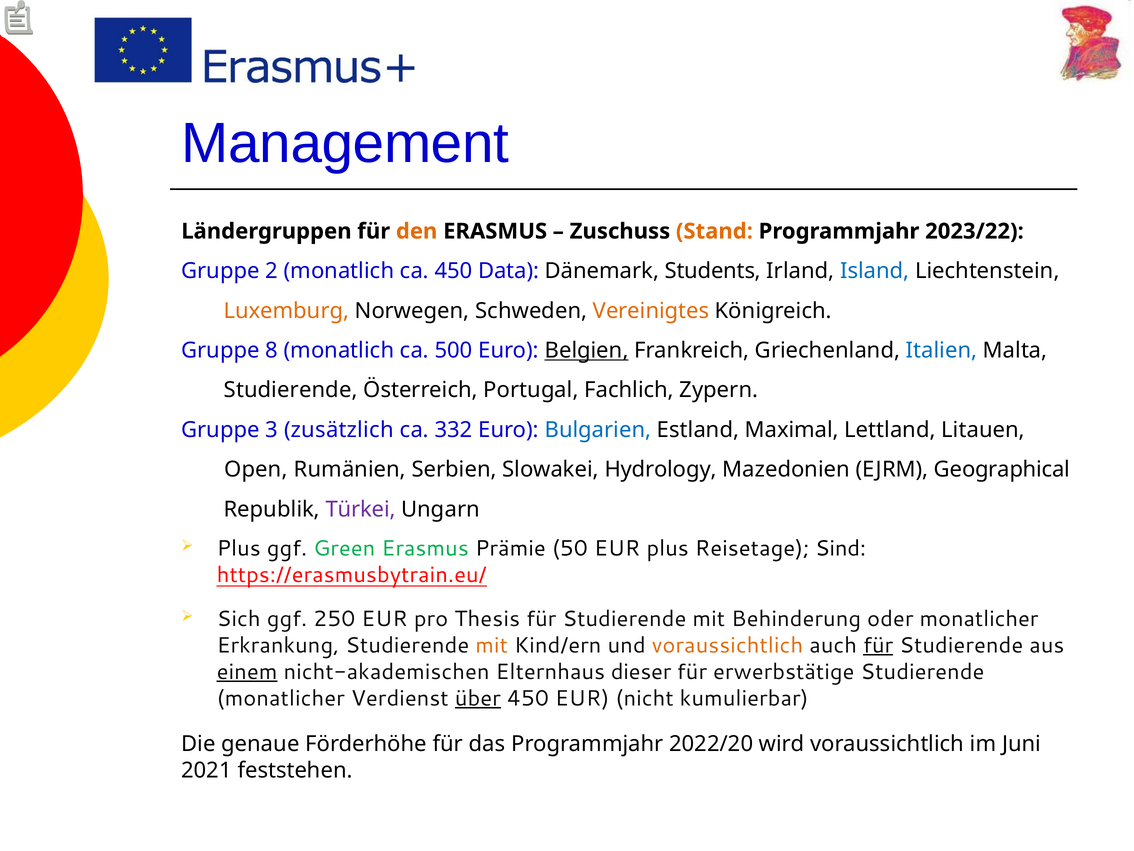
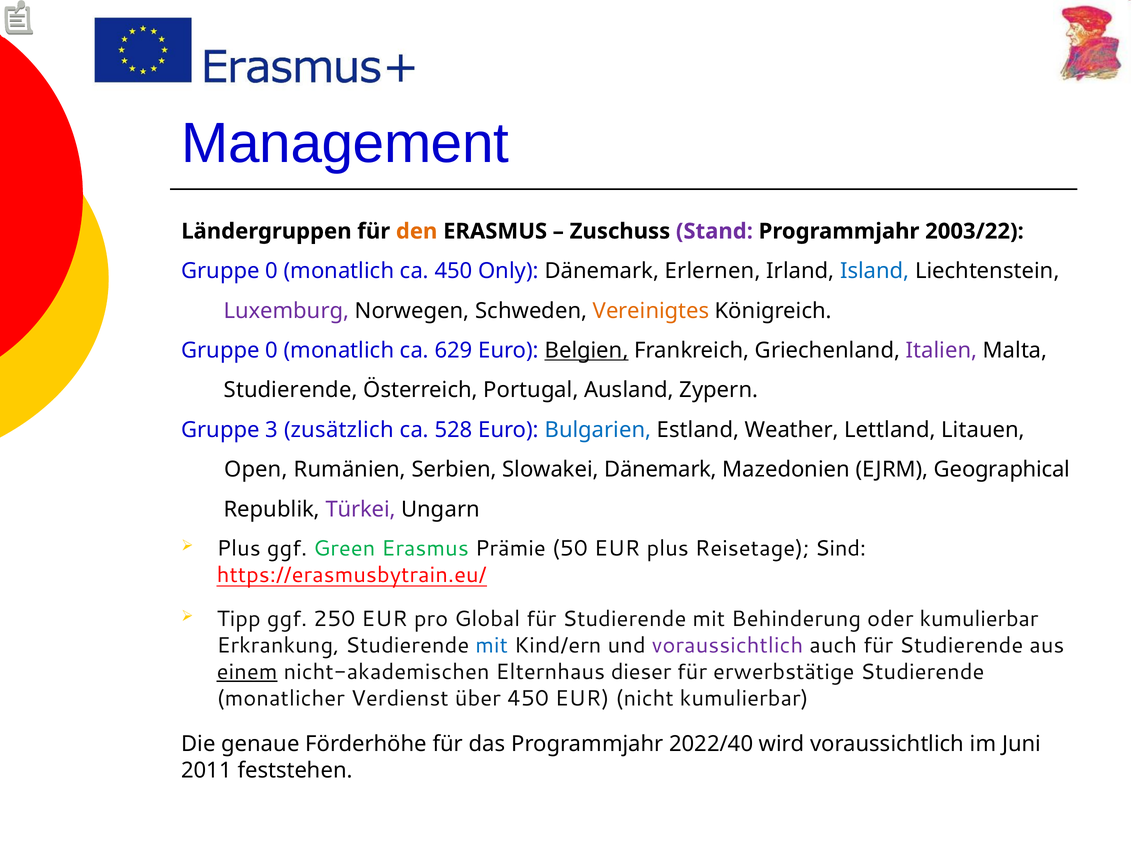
Stand colour: orange -> purple
2023/22: 2023/22 -> 2003/22
2 at (272, 271): 2 -> 0
Data: Data -> Only
Students: Students -> Erlernen
Luxemburg colour: orange -> purple
8 at (272, 350): 8 -> 0
500: 500 -> 629
Italien colour: blue -> purple
Fachlich: Fachlich -> Ausland
332: 332 -> 528
Maximal: Maximal -> Weather
Slowakei Hydrology: Hydrology -> Dänemark
Sich: Sich -> Tipp
Thesis: Thesis -> Global
oder monatlicher: monatlicher -> kumulierbar
mit at (492, 645) colour: orange -> blue
voraussichtlich at (727, 645) colour: orange -> purple
für at (878, 645) underline: present -> none
über underline: present -> none
2022/20: 2022/20 -> 2022/40
2021: 2021 -> 2011
